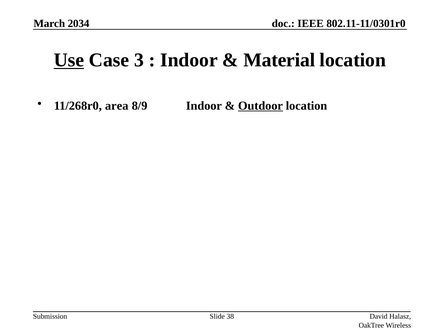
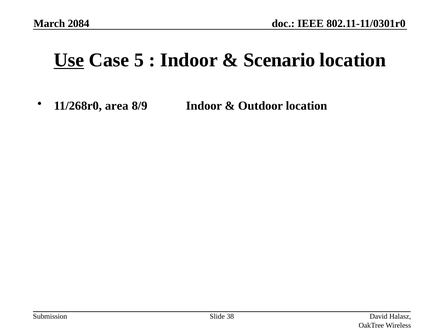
2034: 2034 -> 2084
3: 3 -> 5
Material: Material -> Scenario
Outdoor underline: present -> none
